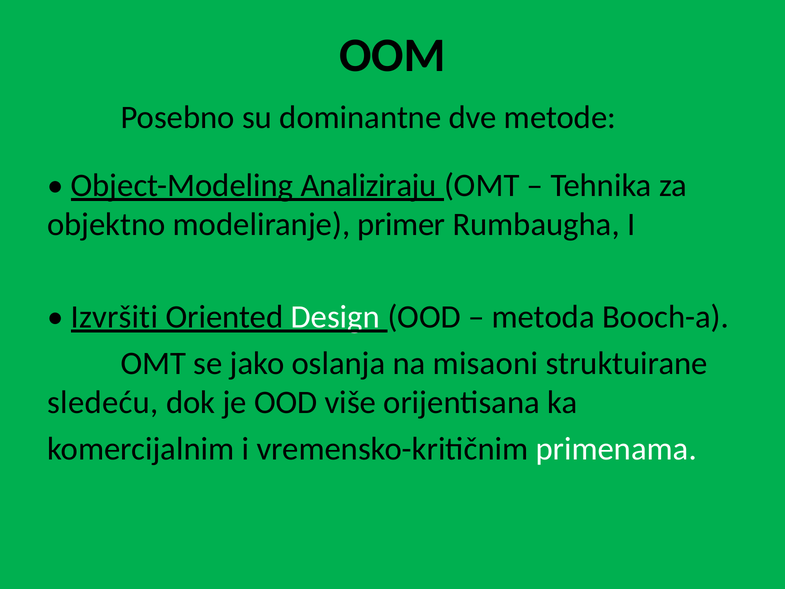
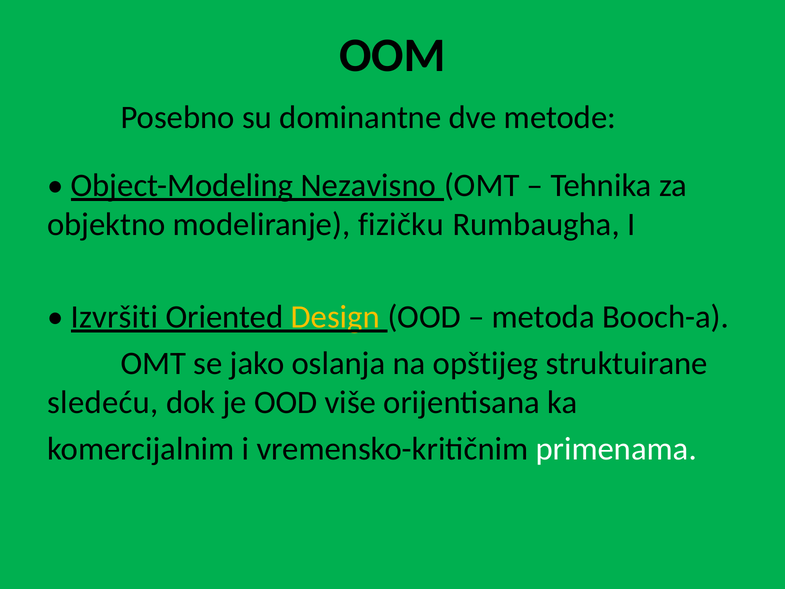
Analiziraju: Analiziraju -> Nezavisno
primer: primer -> fizičku
Design colour: white -> yellow
misaoni: misaoni -> opštijeg
